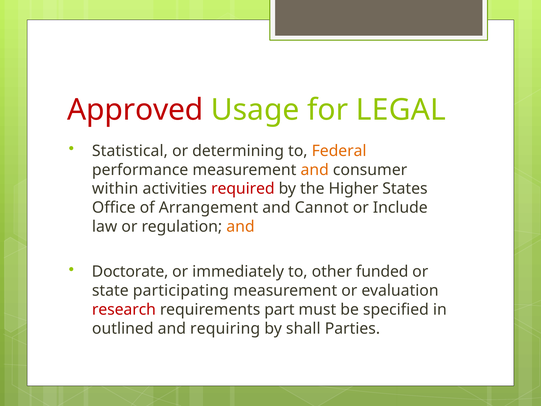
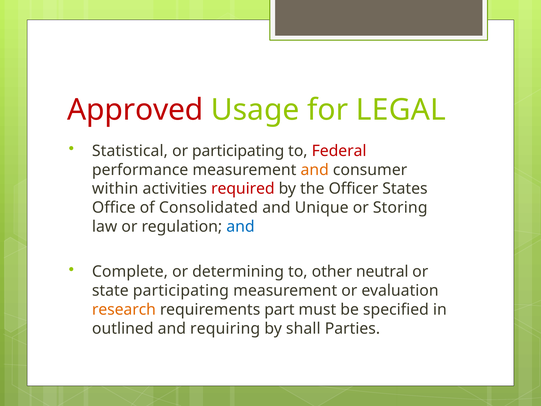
or determining: determining -> participating
Federal colour: orange -> red
Higher: Higher -> Officer
Arrangement: Arrangement -> Consolidated
Cannot: Cannot -> Unique
Include: Include -> Storing
and at (240, 227) colour: orange -> blue
Doctorate: Doctorate -> Complete
immediately: immediately -> determining
funded: funded -> neutral
research colour: red -> orange
